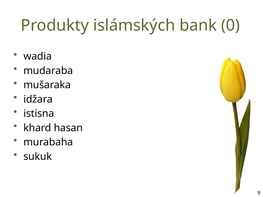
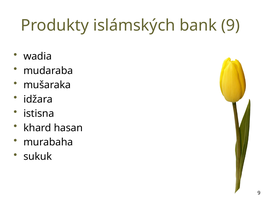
bank 0: 0 -> 9
